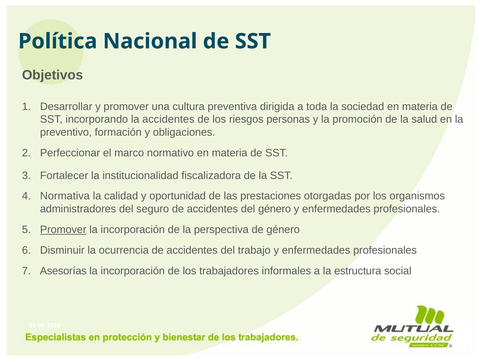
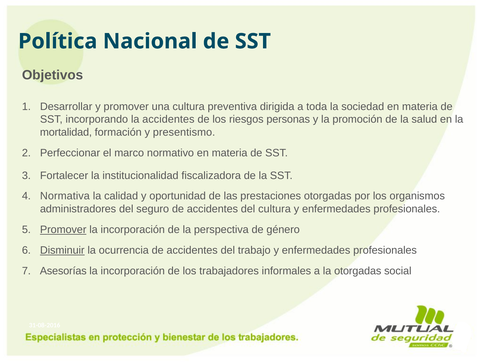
preventivo: preventivo -> mortalidad
obligaciones: obligaciones -> presentismo
del género: género -> cultura
Disminuir underline: none -> present
la estructura: estructura -> otorgadas
